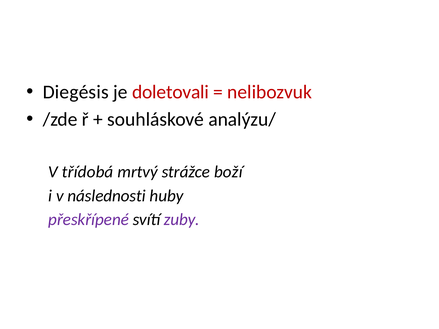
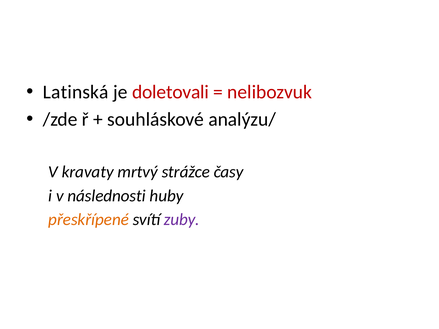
Diegésis: Diegésis -> Latinská
třídobá: třídobá -> kravaty
boží: boží -> časy
přeskřípené colour: purple -> orange
